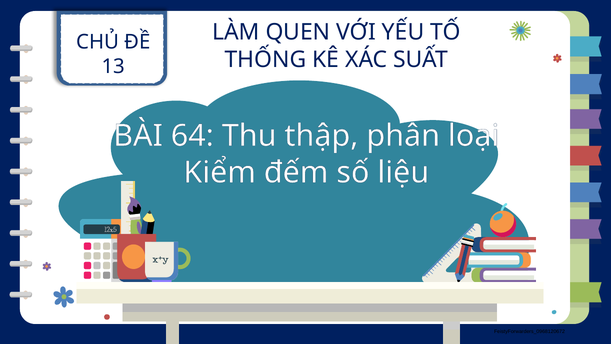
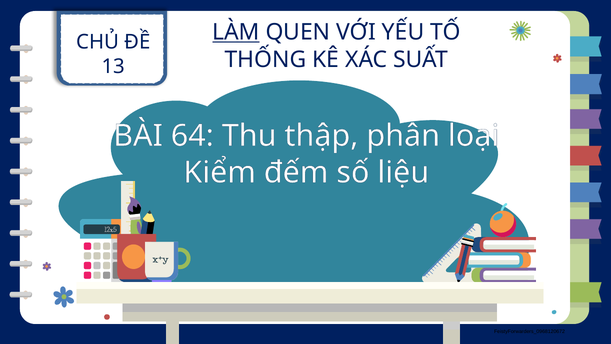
LÀM underline: none -> present
